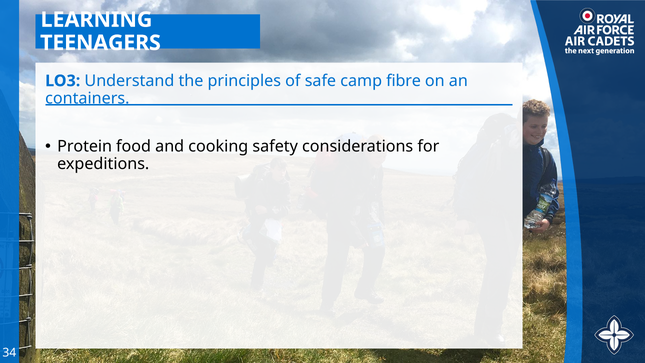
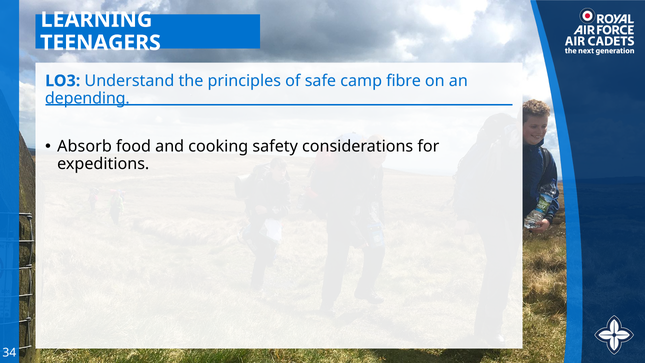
containers: containers -> depending
Protein: Protein -> Absorb
